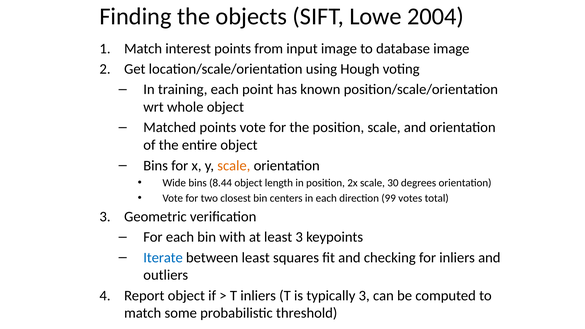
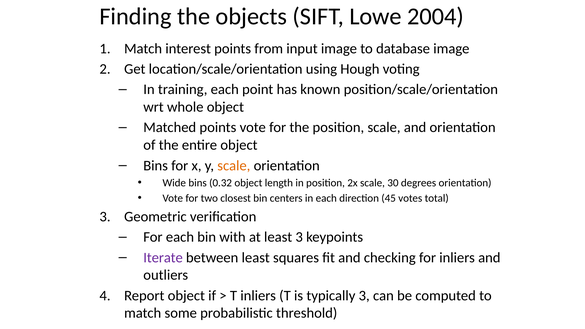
8.44: 8.44 -> 0.32
99: 99 -> 45
Iterate colour: blue -> purple
